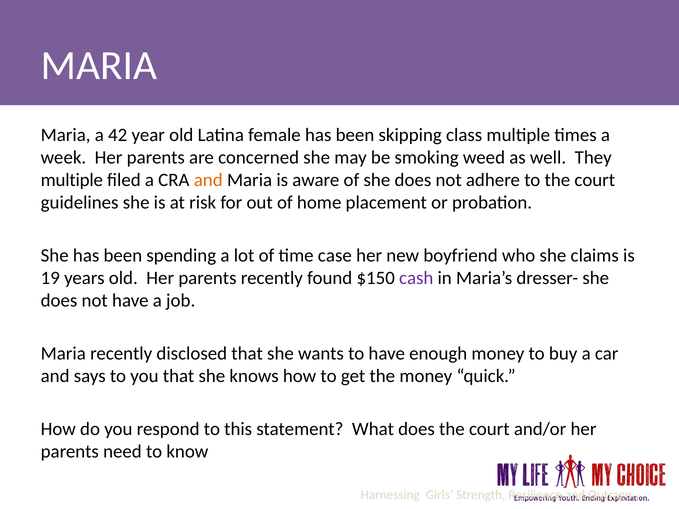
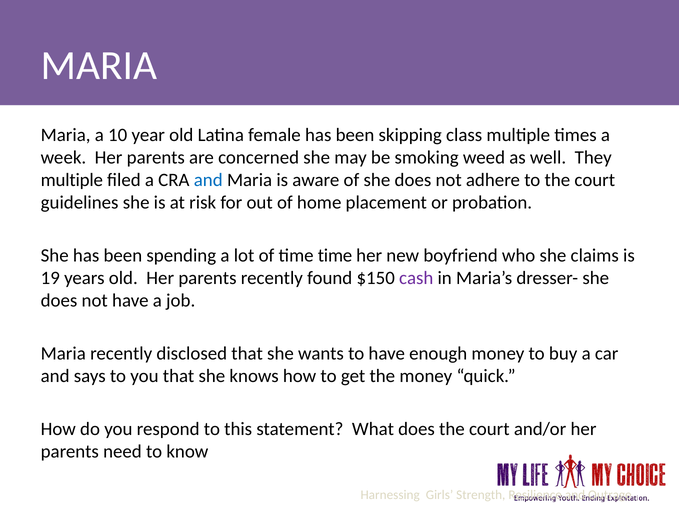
42: 42 -> 10
and at (208, 180) colour: orange -> blue
time case: case -> time
